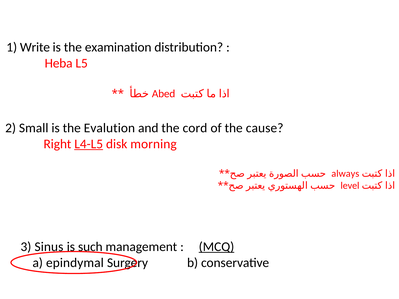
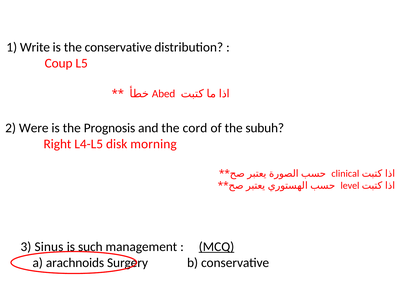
the examination: examination -> conservative
Heba: Heba -> Coup
Small: Small -> Were
Evalution: Evalution -> Prognosis
cause: cause -> subuh
L4-L5 underline: present -> none
always: always -> clinical
epindymal: epindymal -> arachnoids
